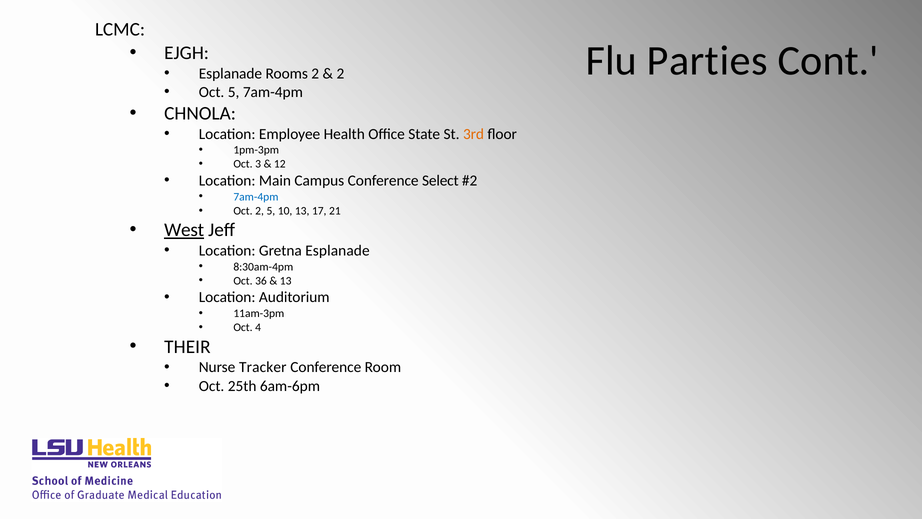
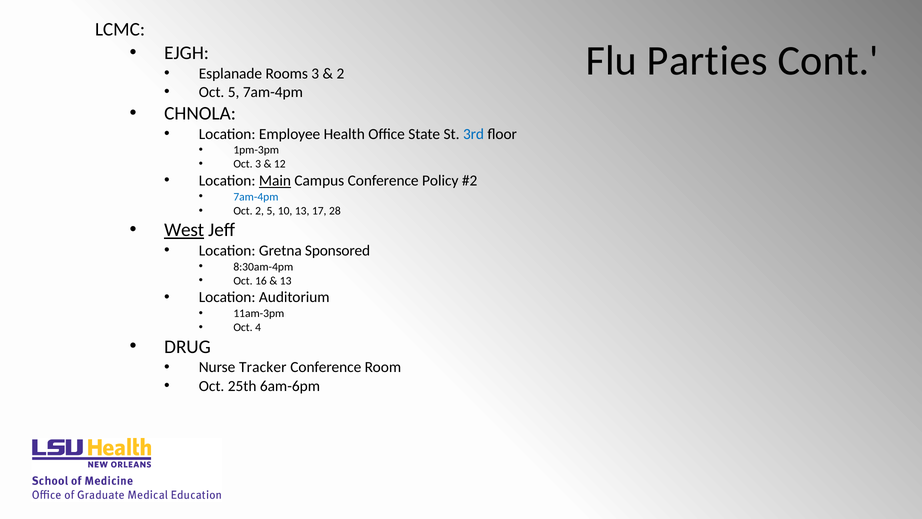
Rooms 2: 2 -> 3
3rd colour: orange -> blue
Main underline: none -> present
Select: Select -> Policy
21: 21 -> 28
Gretna Esplanade: Esplanade -> Sponsored
36: 36 -> 16
THEIR: THEIR -> DRUG
